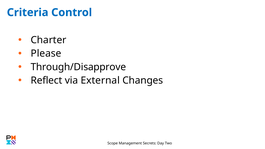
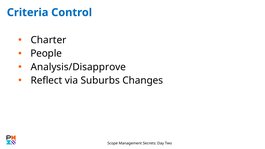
Please: Please -> People
Through/Disapprove: Through/Disapprove -> Analysis/Disapprove
External: External -> Suburbs
